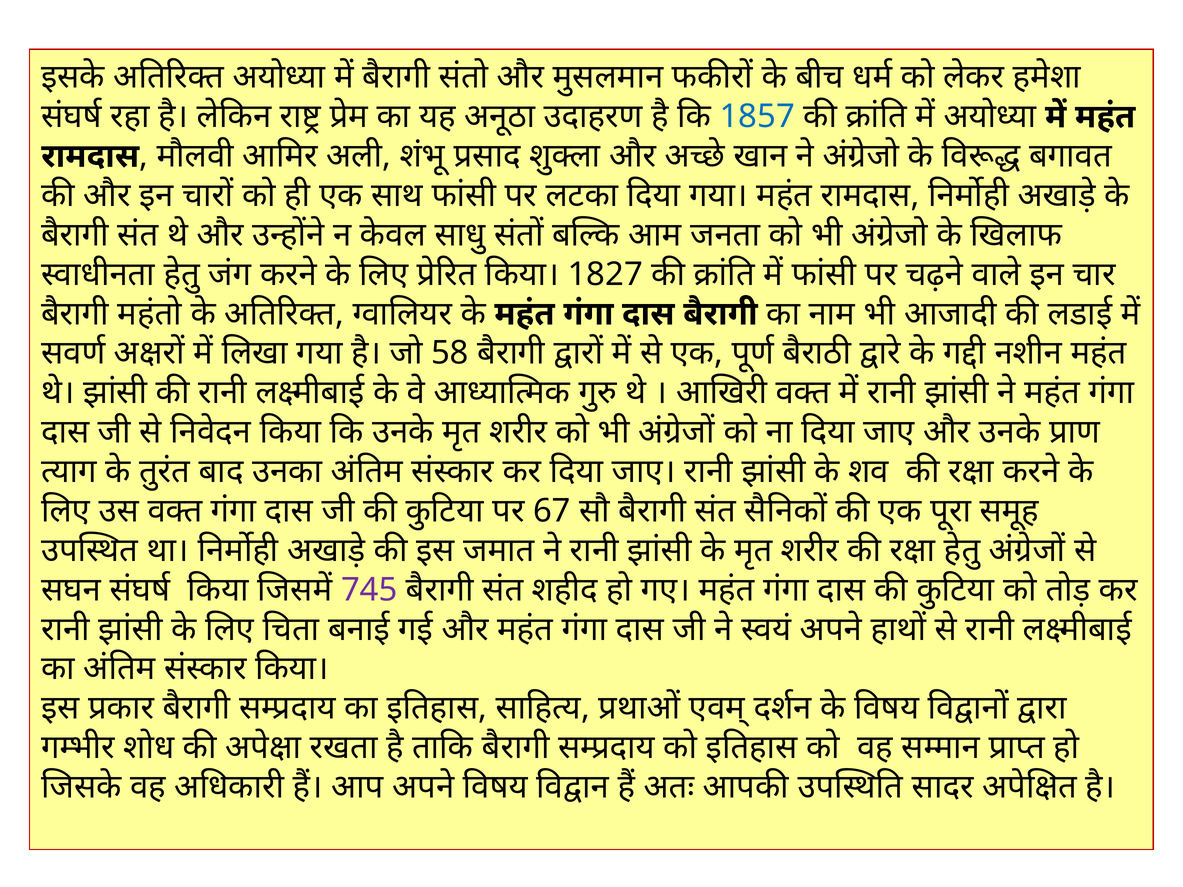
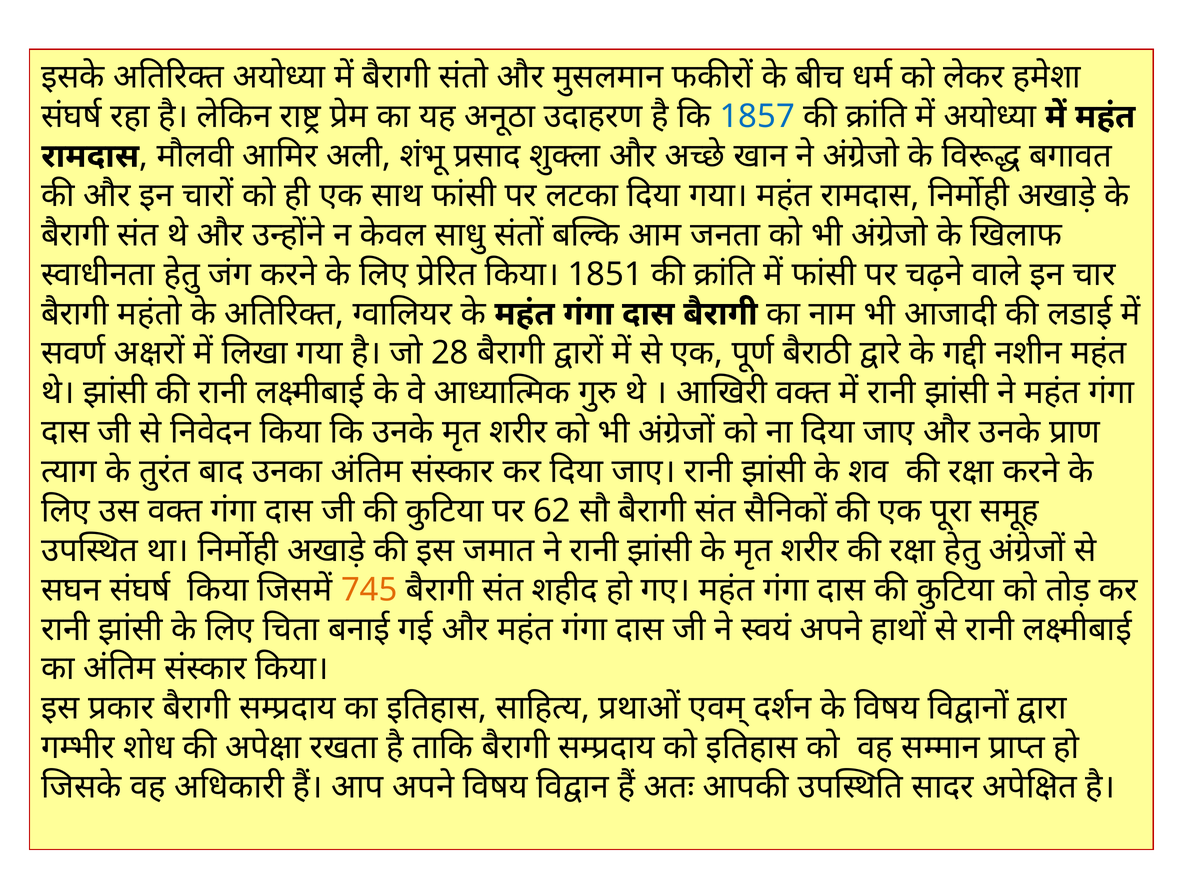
1827: 1827 -> 1851
58: 58 -> 28
67: 67 -> 62
745 colour: purple -> orange
